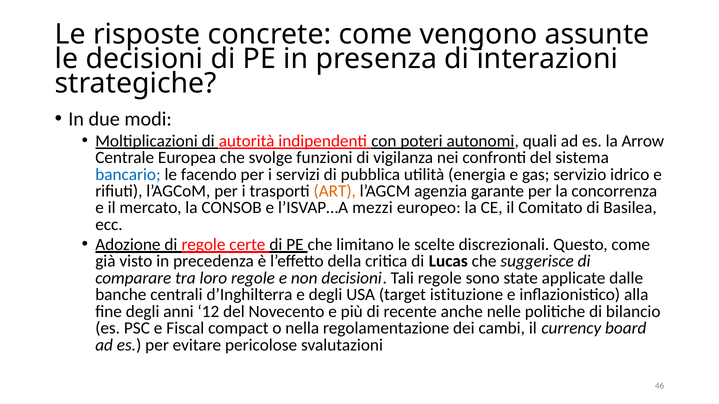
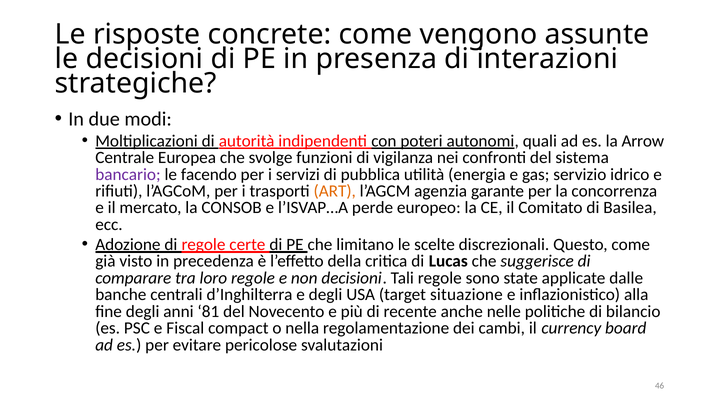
bancario colour: blue -> purple
mezzi: mezzi -> perde
istituzione: istituzione -> situazione
12: 12 -> 81
